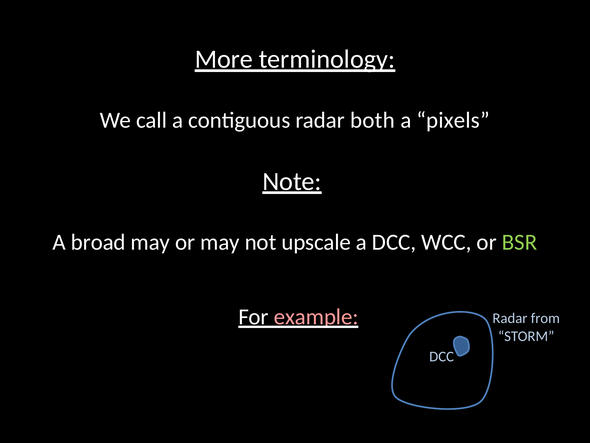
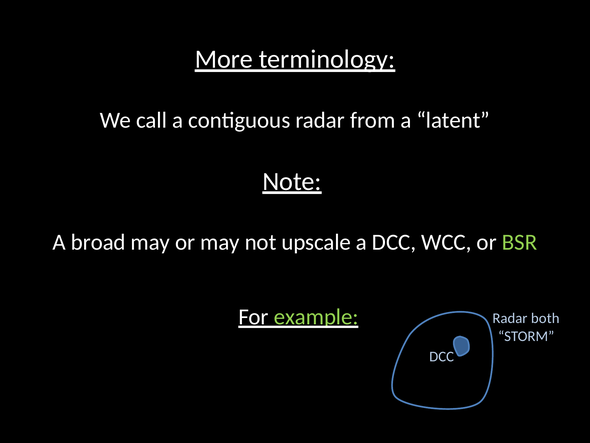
both: both -> from
pixels: pixels -> latent
example colour: pink -> light green
from: from -> both
